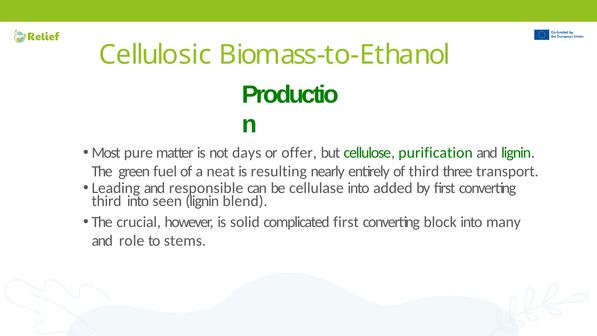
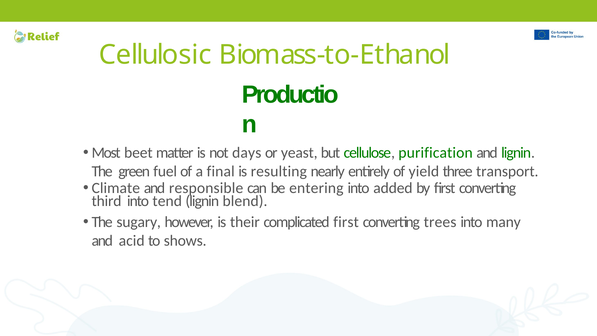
pure: pure -> beet
offer: offer -> yeast
neat: neat -> final
of third: third -> yield
Leading: Leading -> Climate
cellulase: cellulase -> entering
seen: seen -> tend
crucial: crucial -> sugary
solid: solid -> their
block: block -> trees
role: role -> acid
stems: stems -> shows
